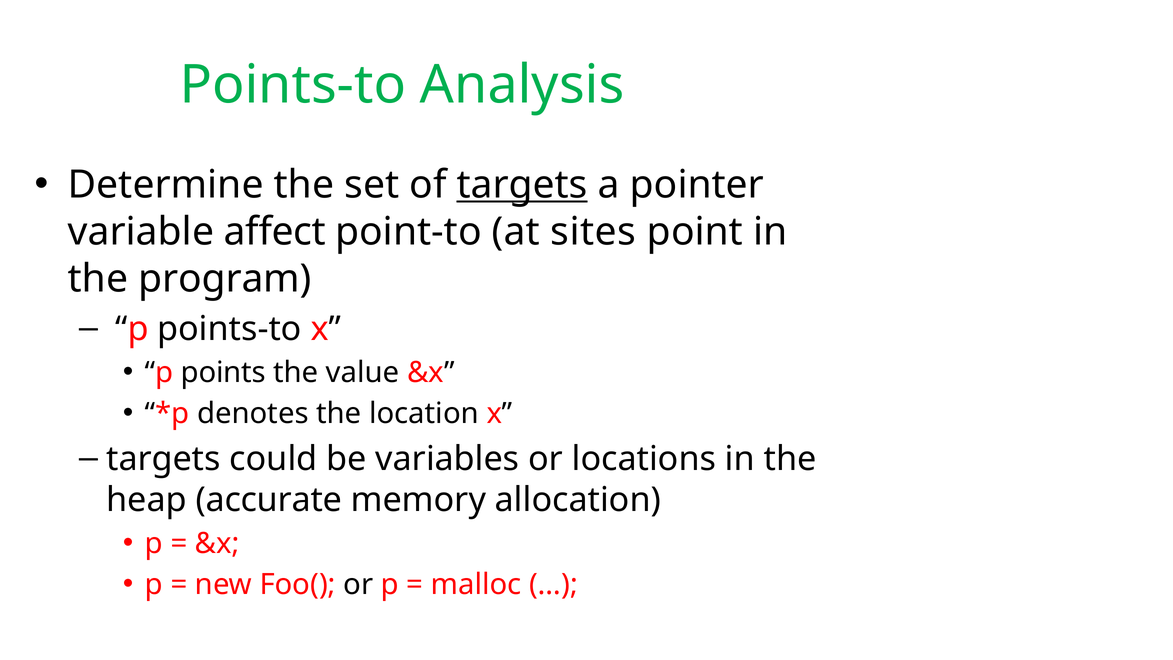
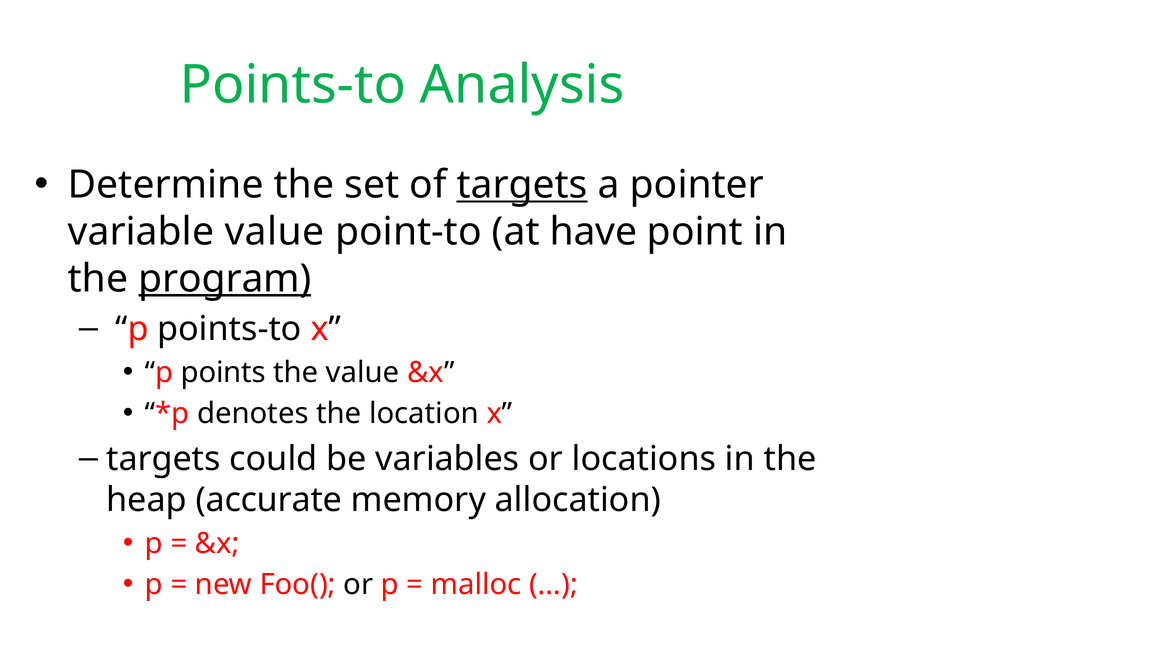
variable affect: affect -> value
sites: sites -> have
program underline: none -> present
